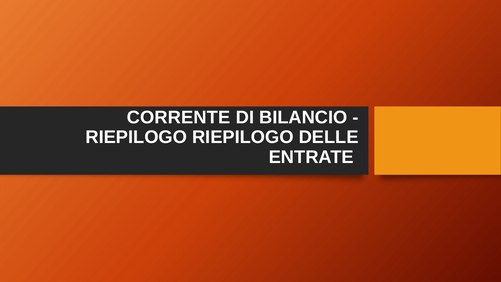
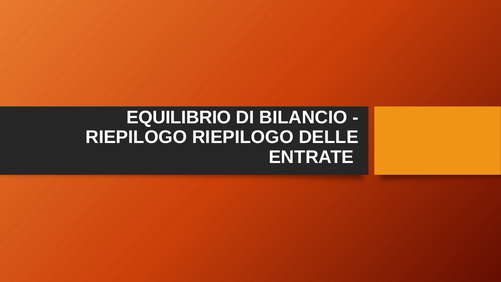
CORRENTE: CORRENTE -> EQUILIBRIO
